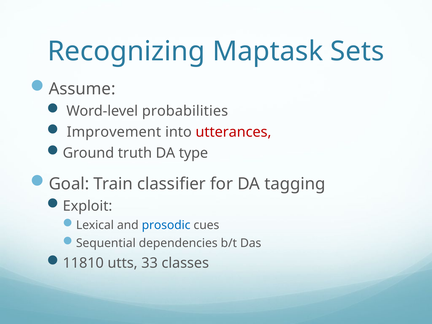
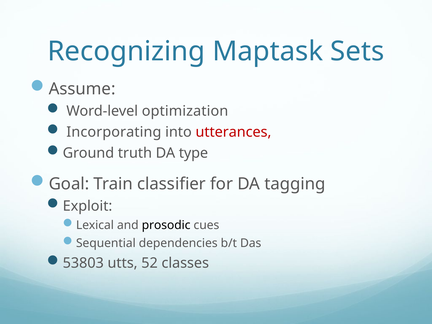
probabilities: probabilities -> optimization
Improvement: Improvement -> Incorporating
prosodic colour: blue -> black
11810: 11810 -> 53803
33: 33 -> 52
